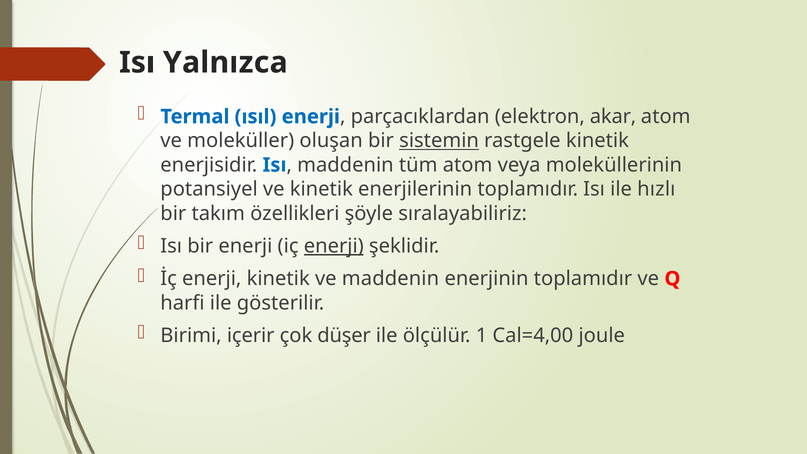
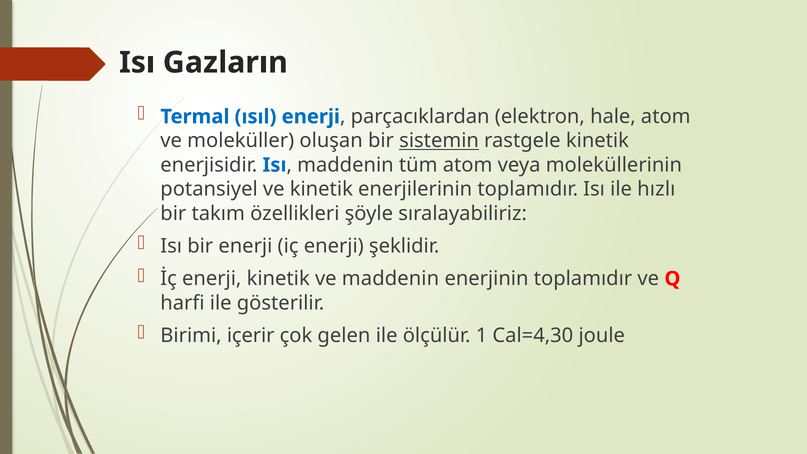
Yalnızca: Yalnızca -> Gazların
akar: akar -> hale
enerji at (334, 246) underline: present -> none
düşer: düşer -> gelen
Cal=4,00: Cal=4,00 -> Cal=4,30
